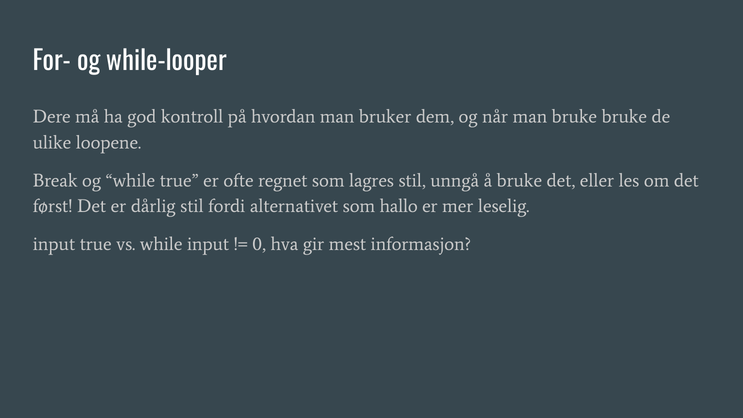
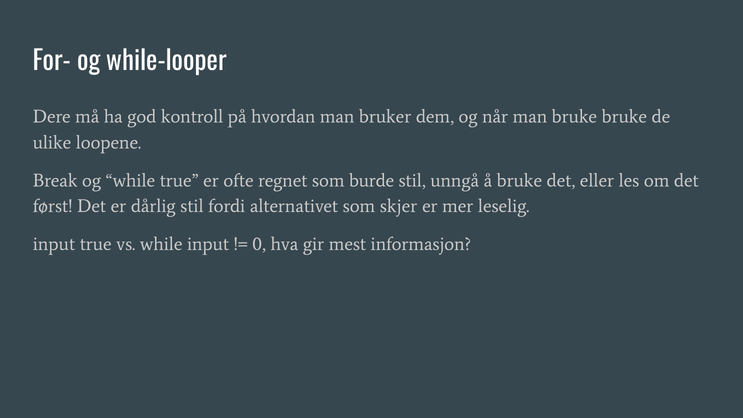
lagres: lagres -> burde
hallo: hallo -> skjer
